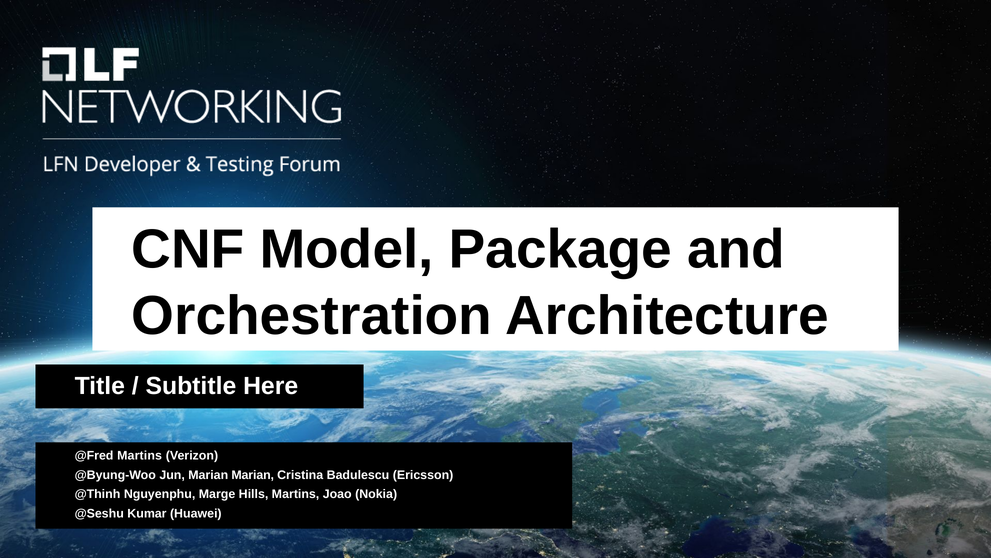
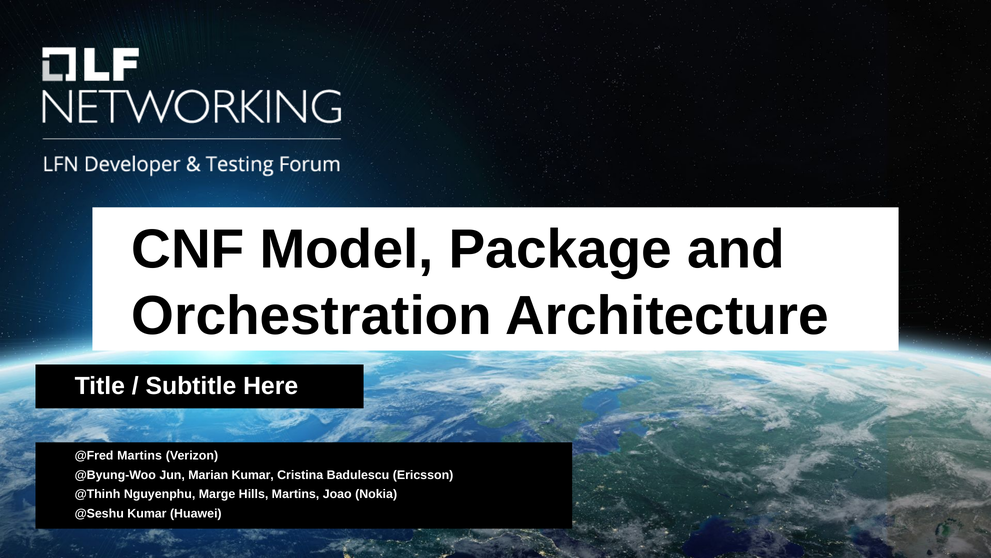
Marian Marian: Marian -> Kumar
